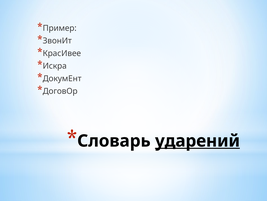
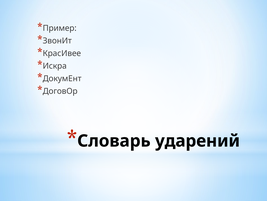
ударений underline: present -> none
